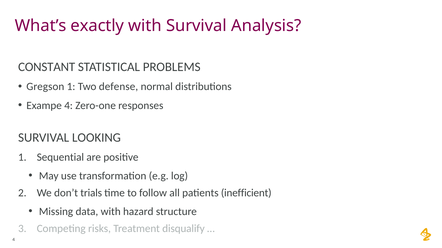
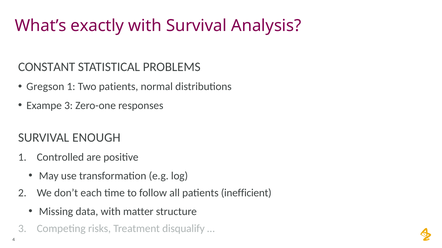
Two defense: defense -> patients
Exampe 4: 4 -> 3
LOOKING: LOOKING -> ENOUGH
Sequential: Sequential -> Controlled
trials: trials -> each
hazard: hazard -> matter
